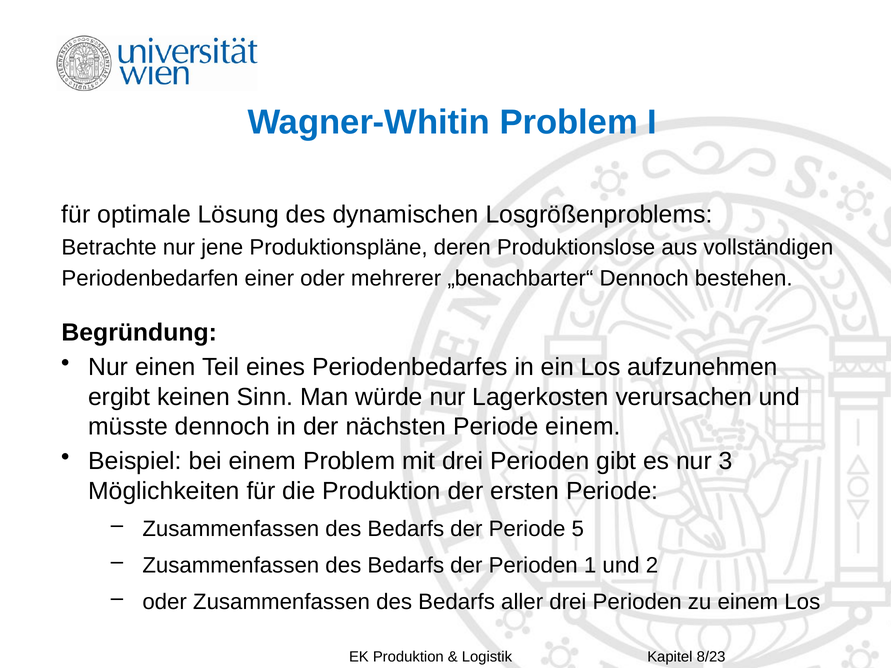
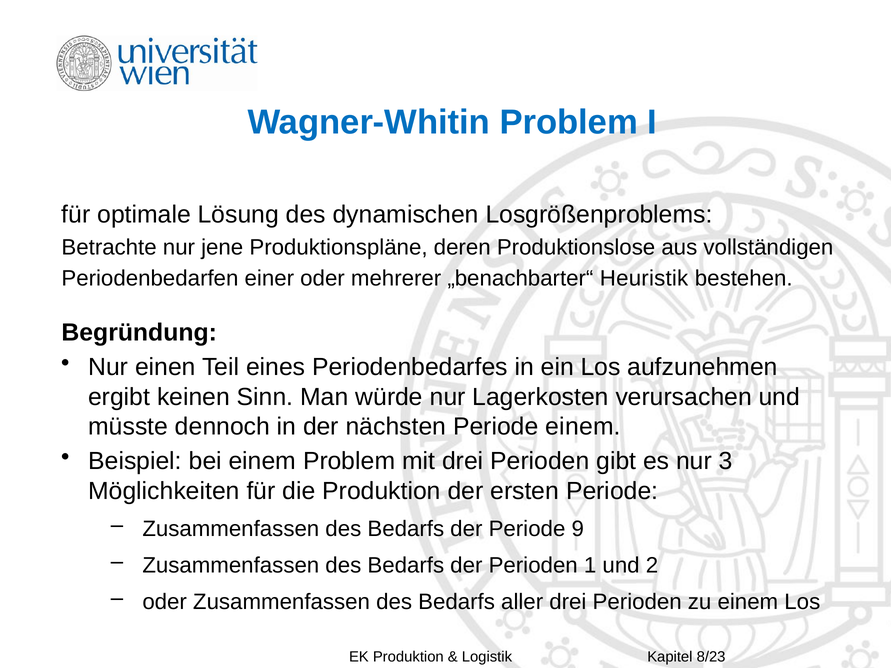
„benachbarter“ Dennoch: Dennoch -> Heuristik
5: 5 -> 9
